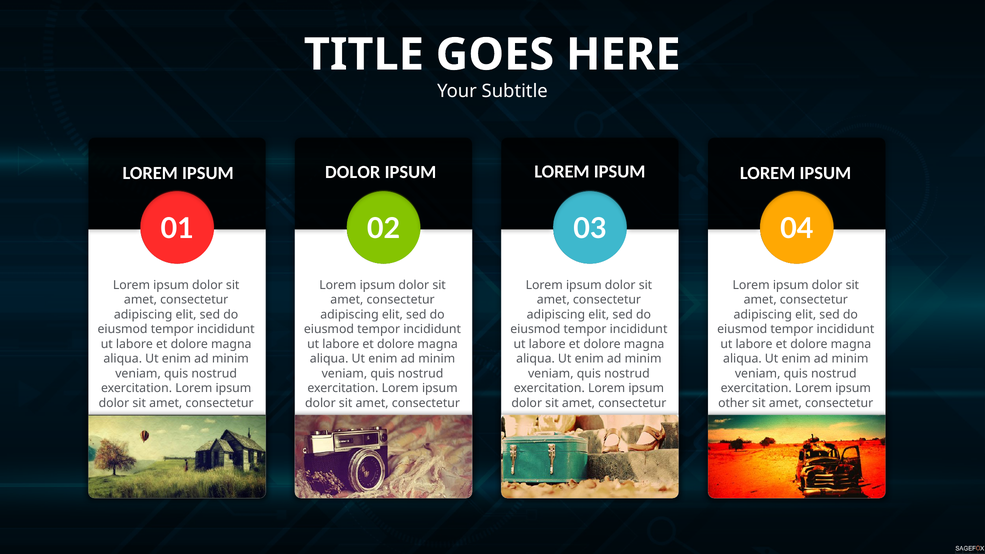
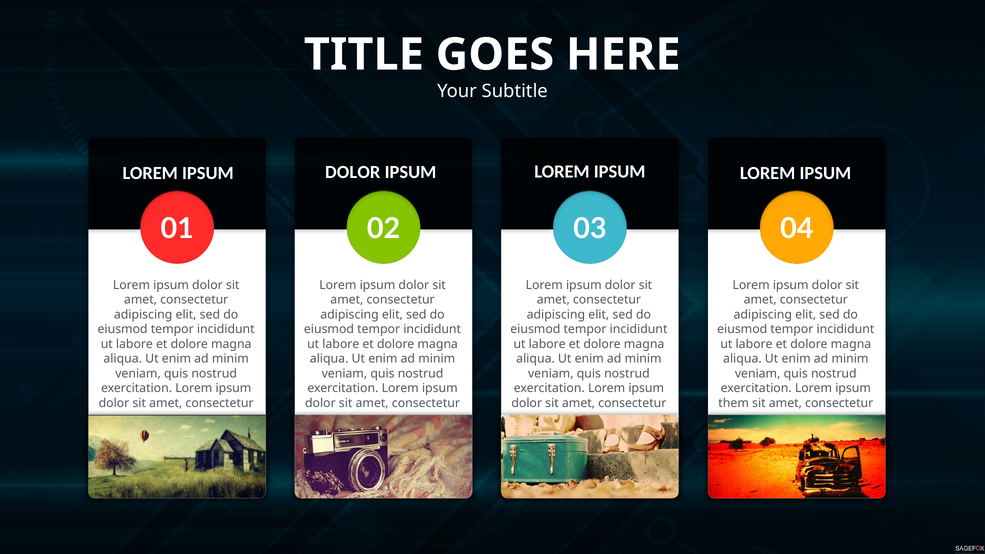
other: other -> them
